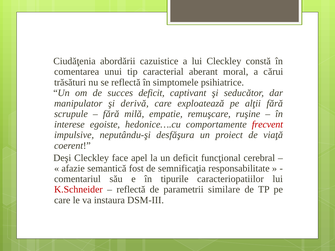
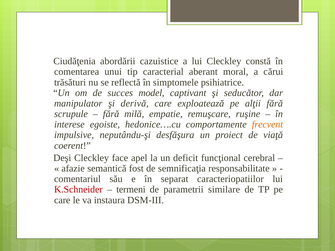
succes deficit: deficit -> model
frecvent colour: red -> orange
tipurile: tipurile -> separat
reflectă at (131, 190): reflectă -> termeni
